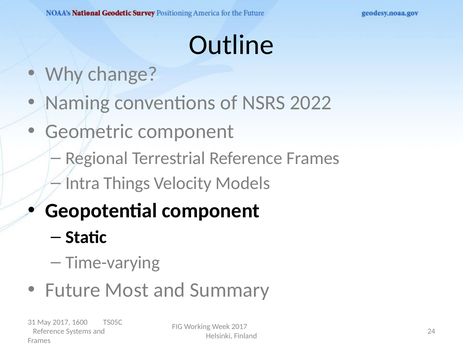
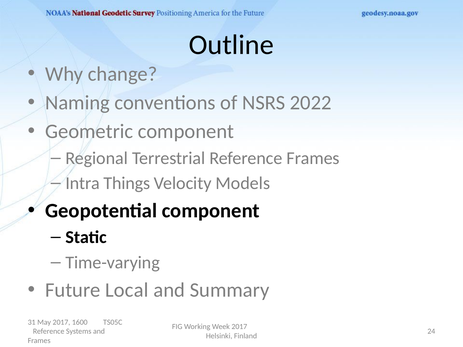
Most: Most -> Local
